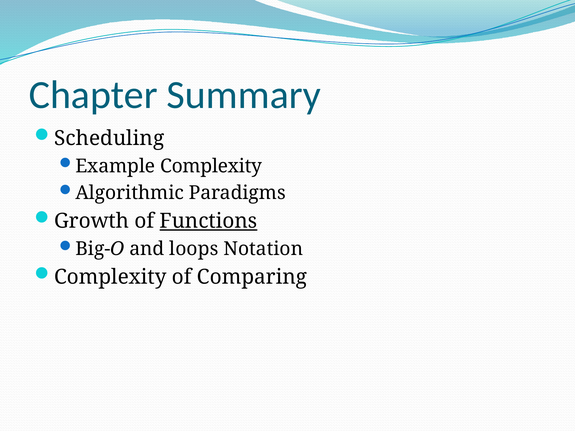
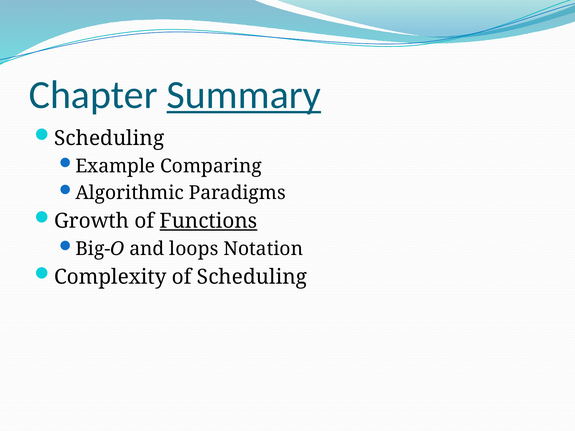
Summary underline: none -> present
Example Complexity: Complexity -> Comparing
of Comparing: Comparing -> Scheduling
